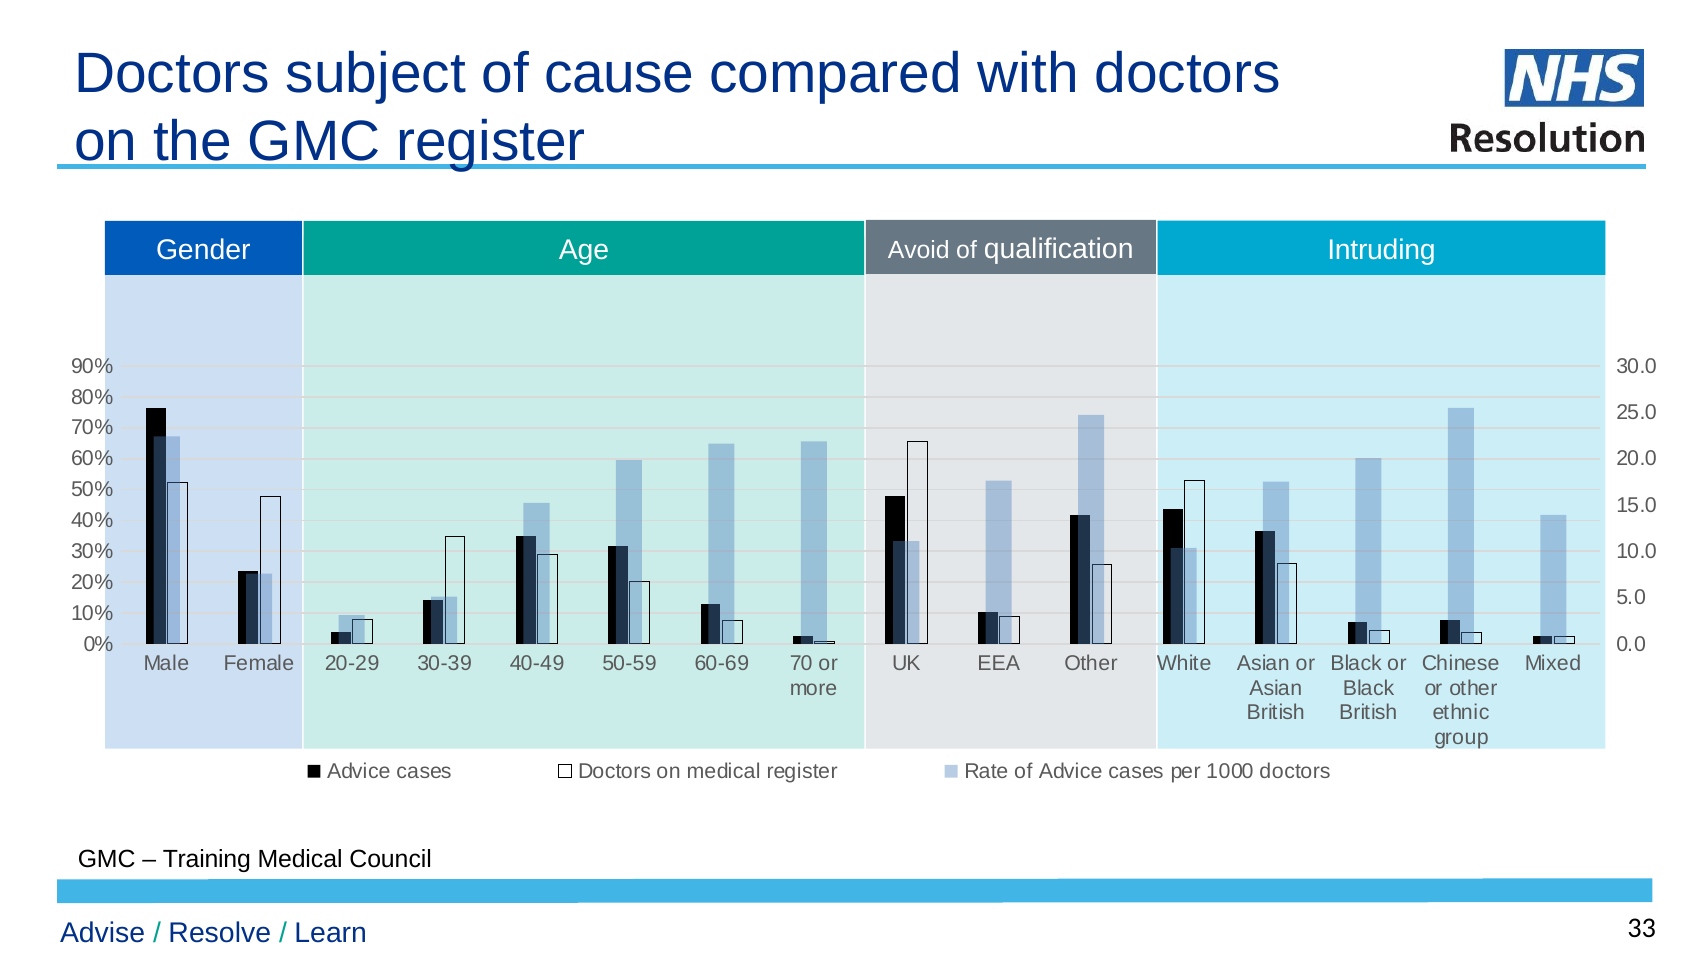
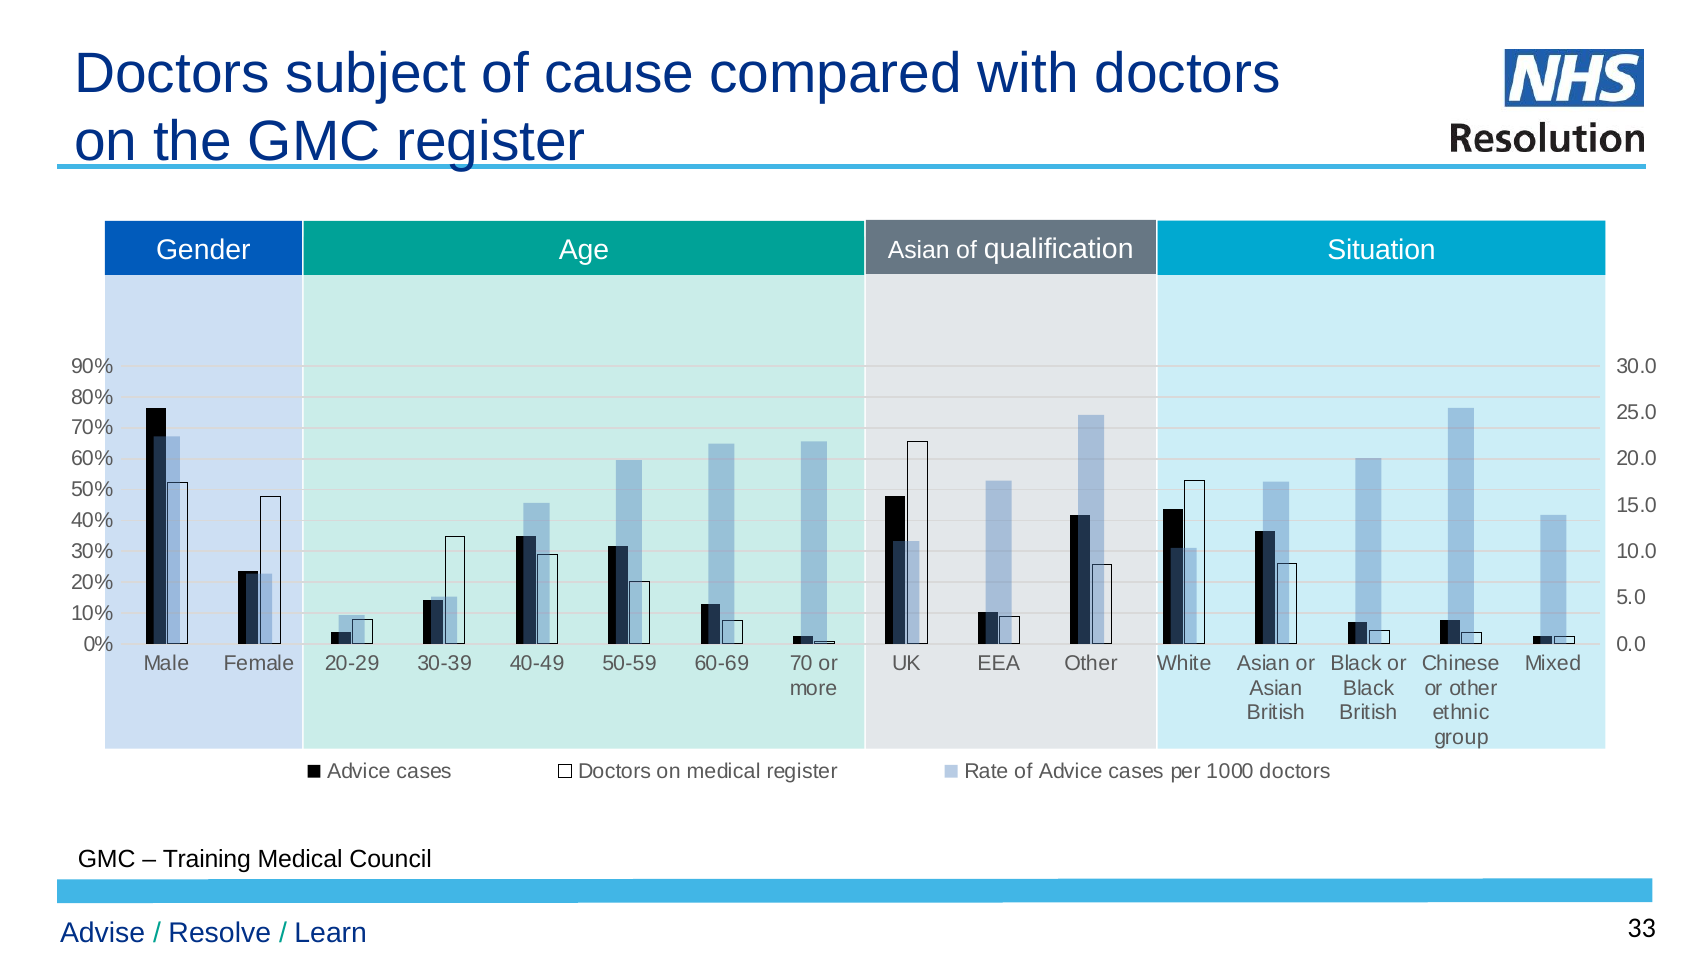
Age Avoid: Avoid -> Asian
Intruding: Intruding -> Situation
